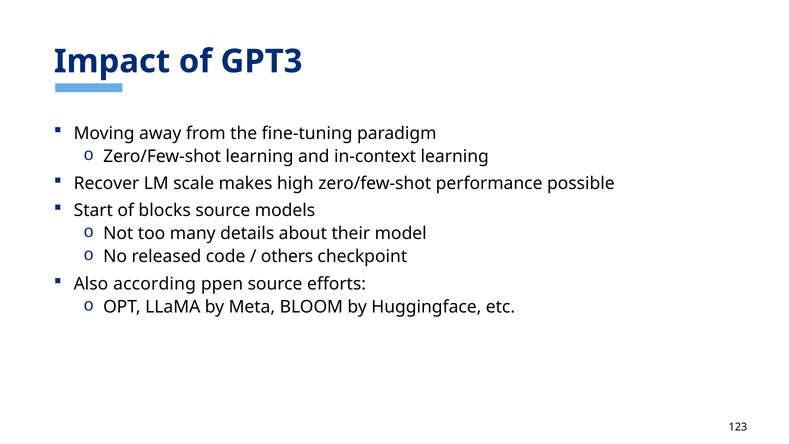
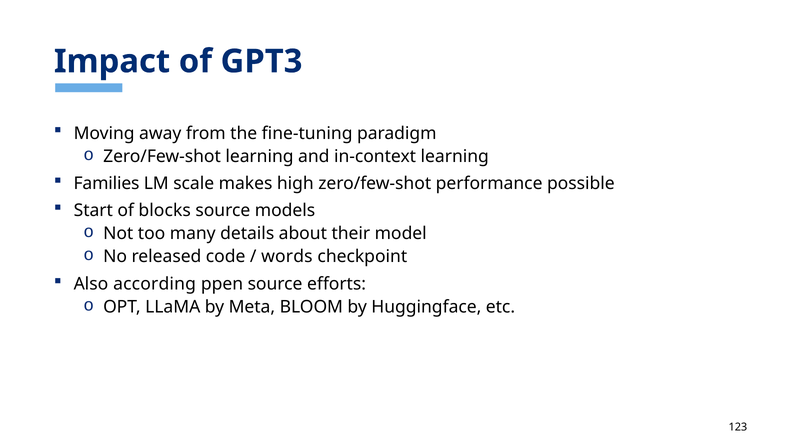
Recover: Recover -> Families
others: others -> words
